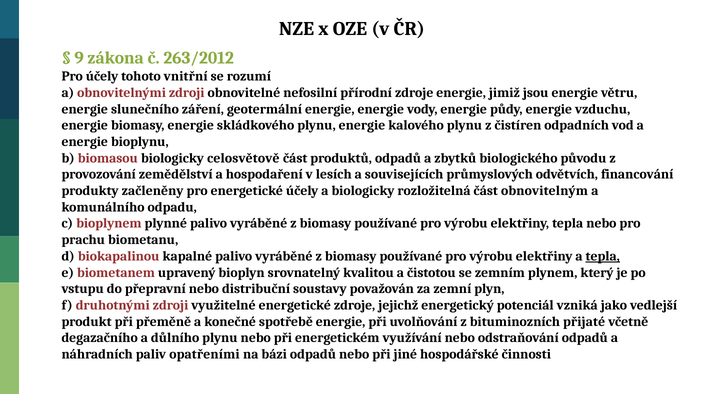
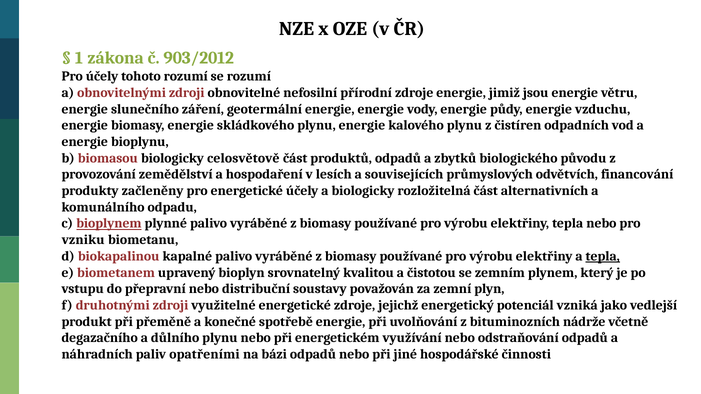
9: 9 -> 1
263/2012: 263/2012 -> 903/2012
tohoto vnitřní: vnitřní -> rozumí
obnovitelným: obnovitelným -> alternativních
bioplynem underline: none -> present
prachu: prachu -> vzniku
přijaté: přijaté -> nádrže
